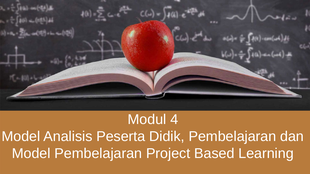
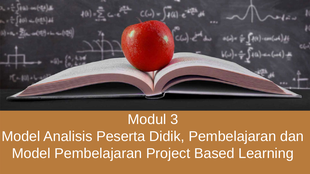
4: 4 -> 3
